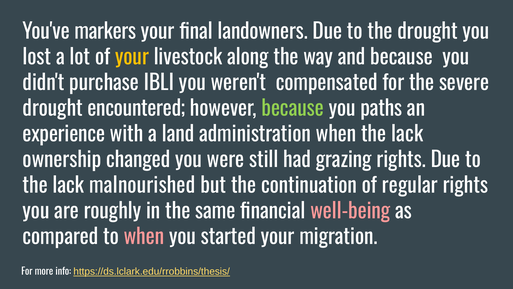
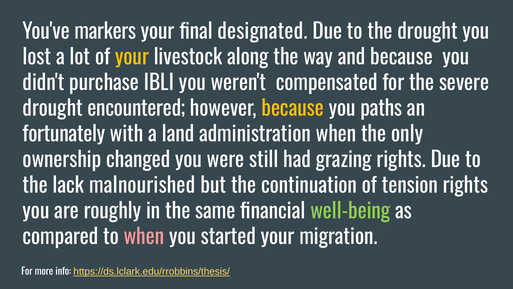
landowners: landowners -> designated
because at (293, 109) colour: light green -> yellow
experience: experience -> fortunately
when the lack: lack -> only
regular: regular -> tension
well-being colour: pink -> light green
